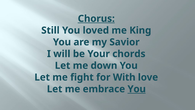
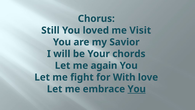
Chorus underline: present -> none
King: King -> Visit
down: down -> again
